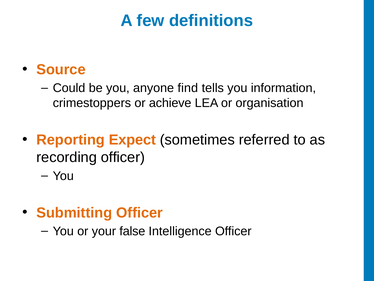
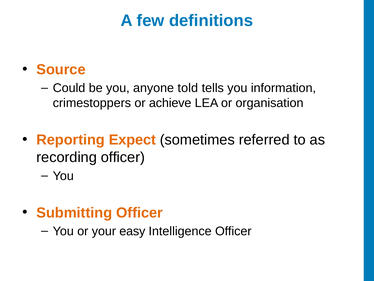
find: find -> told
false: false -> easy
